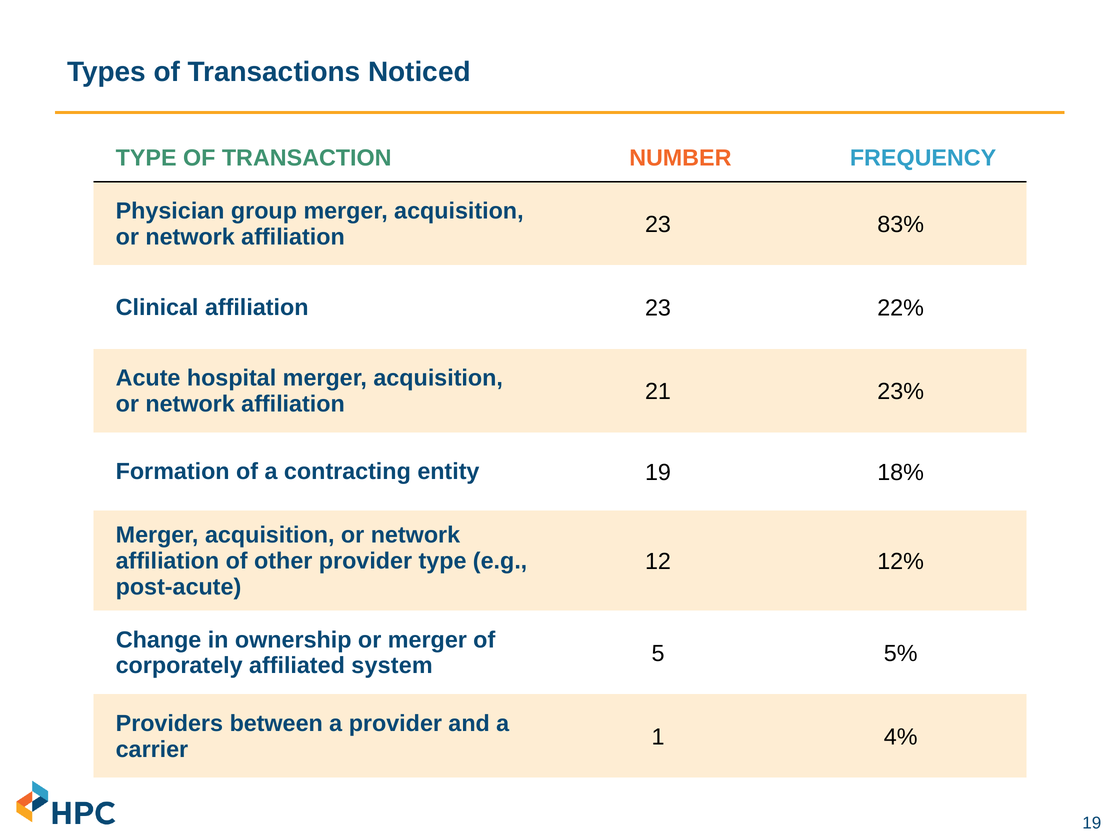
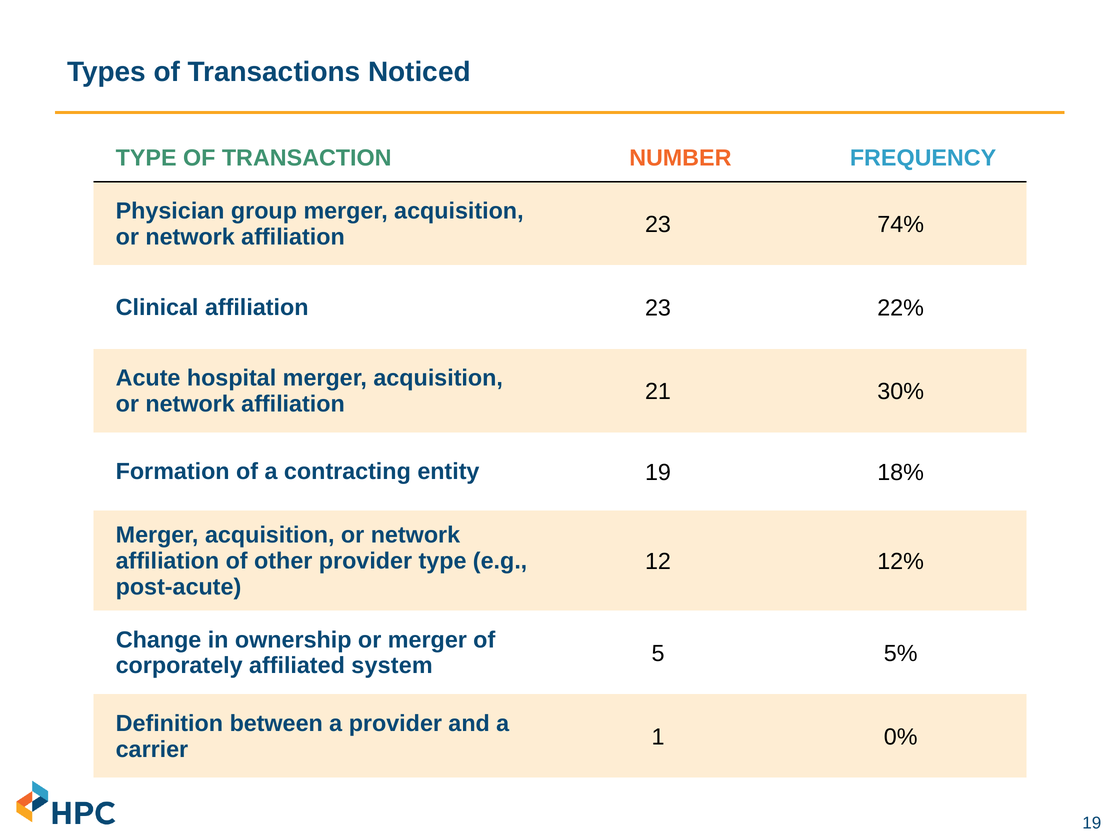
83%: 83% -> 74%
23%: 23% -> 30%
Providers: Providers -> Definition
4%: 4% -> 0%
